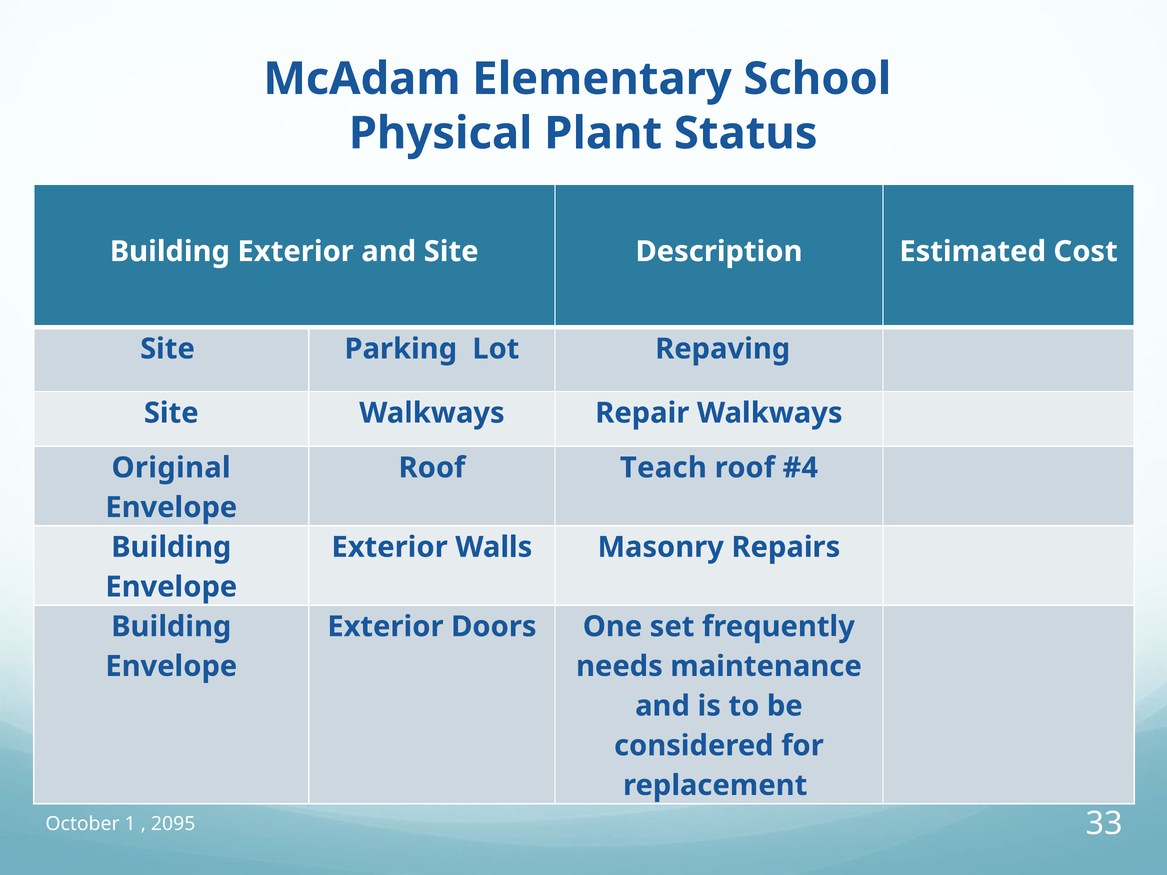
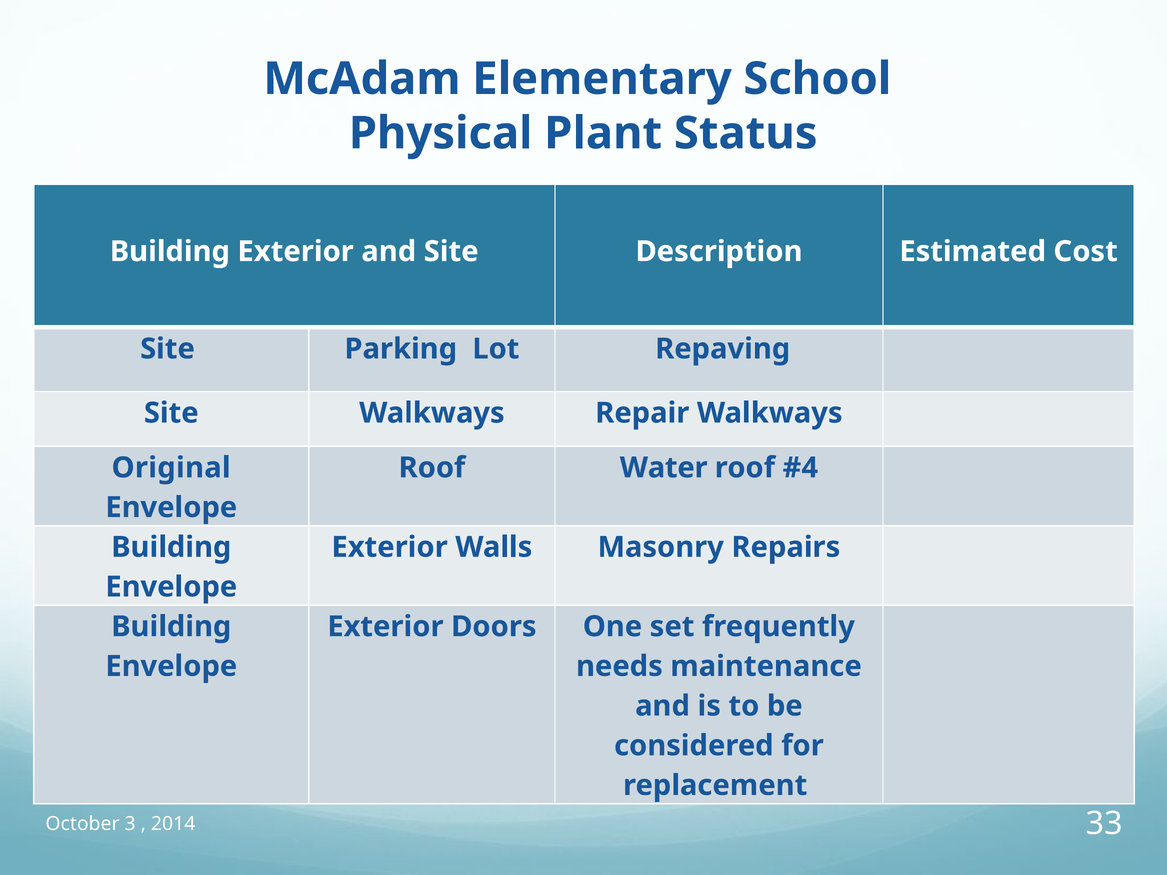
Teach: Teach -> Water
1: 1 -> 3
2095: 2095 -> 2014
